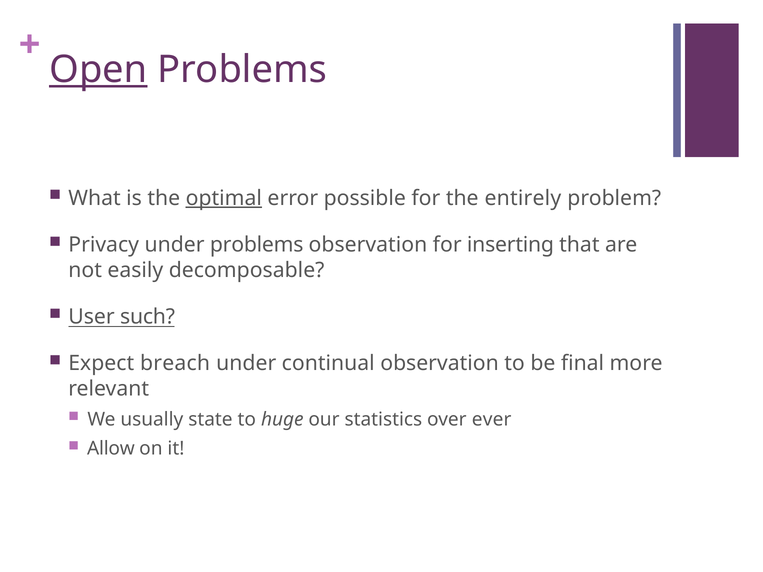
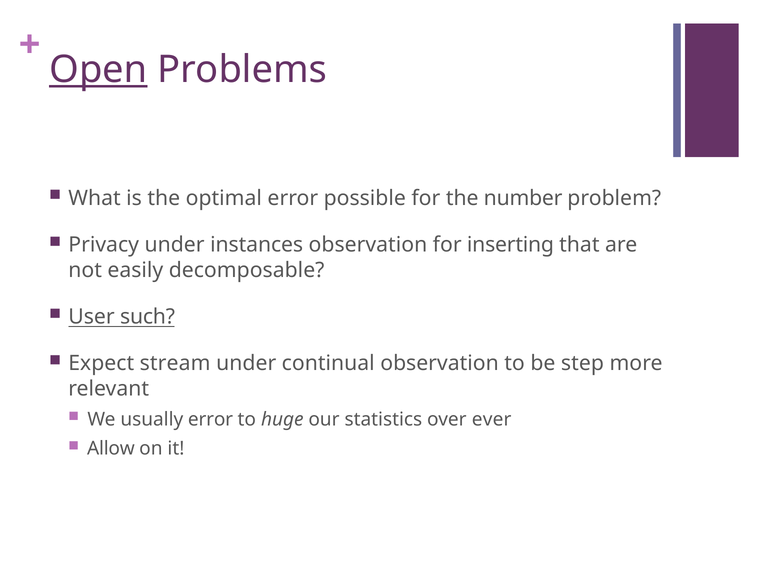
optimal underline: present -> none
entirely: entirely -> number
under problems: problems -> instances
breach: breach -> stream
final: final -> step
usually state: state -> error
